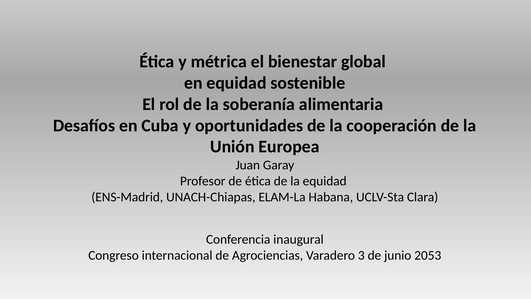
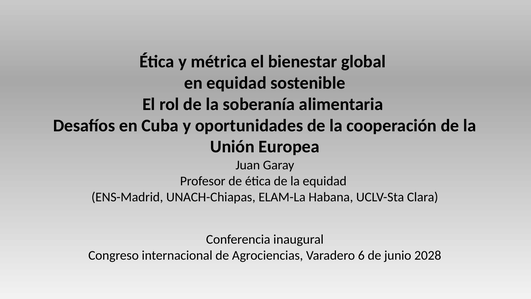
3: 3 -> 6
2053: 2053 -> 2028
